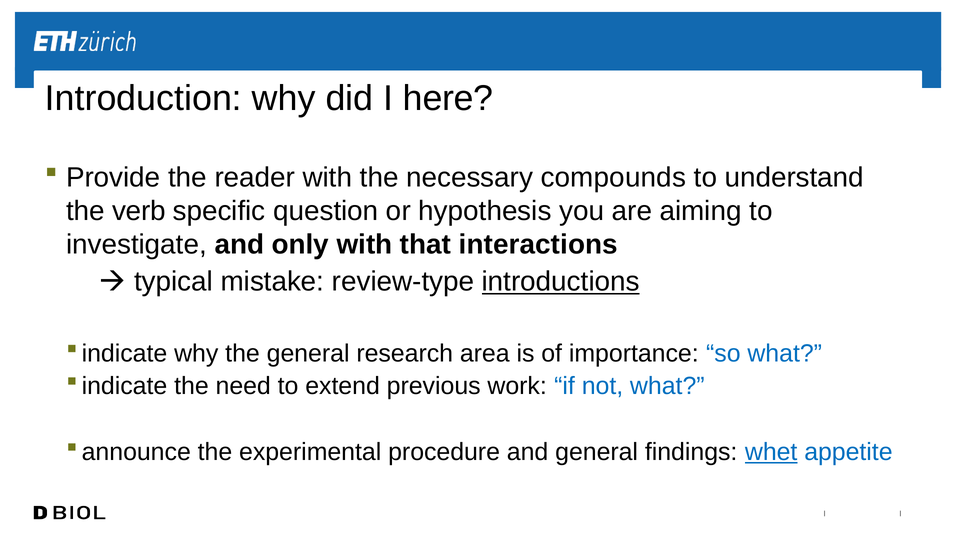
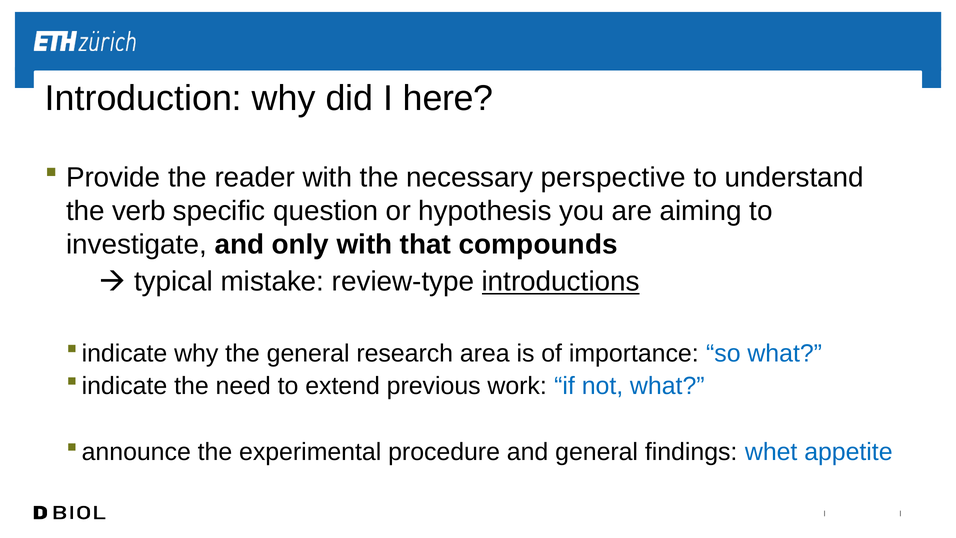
compounds: compounds -> perspective
interactions: interactions -> compounds
whet underline: present -> none
